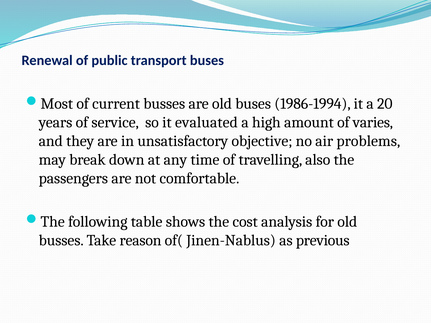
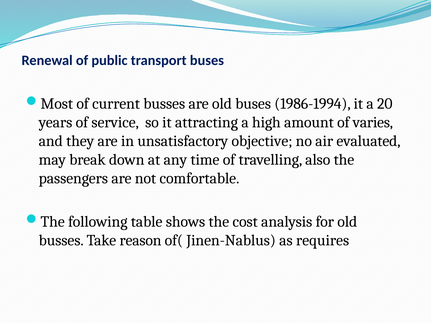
evaluated: evaluated -> attracting
problems: problems -> evaluated
previous: previous -> requires
